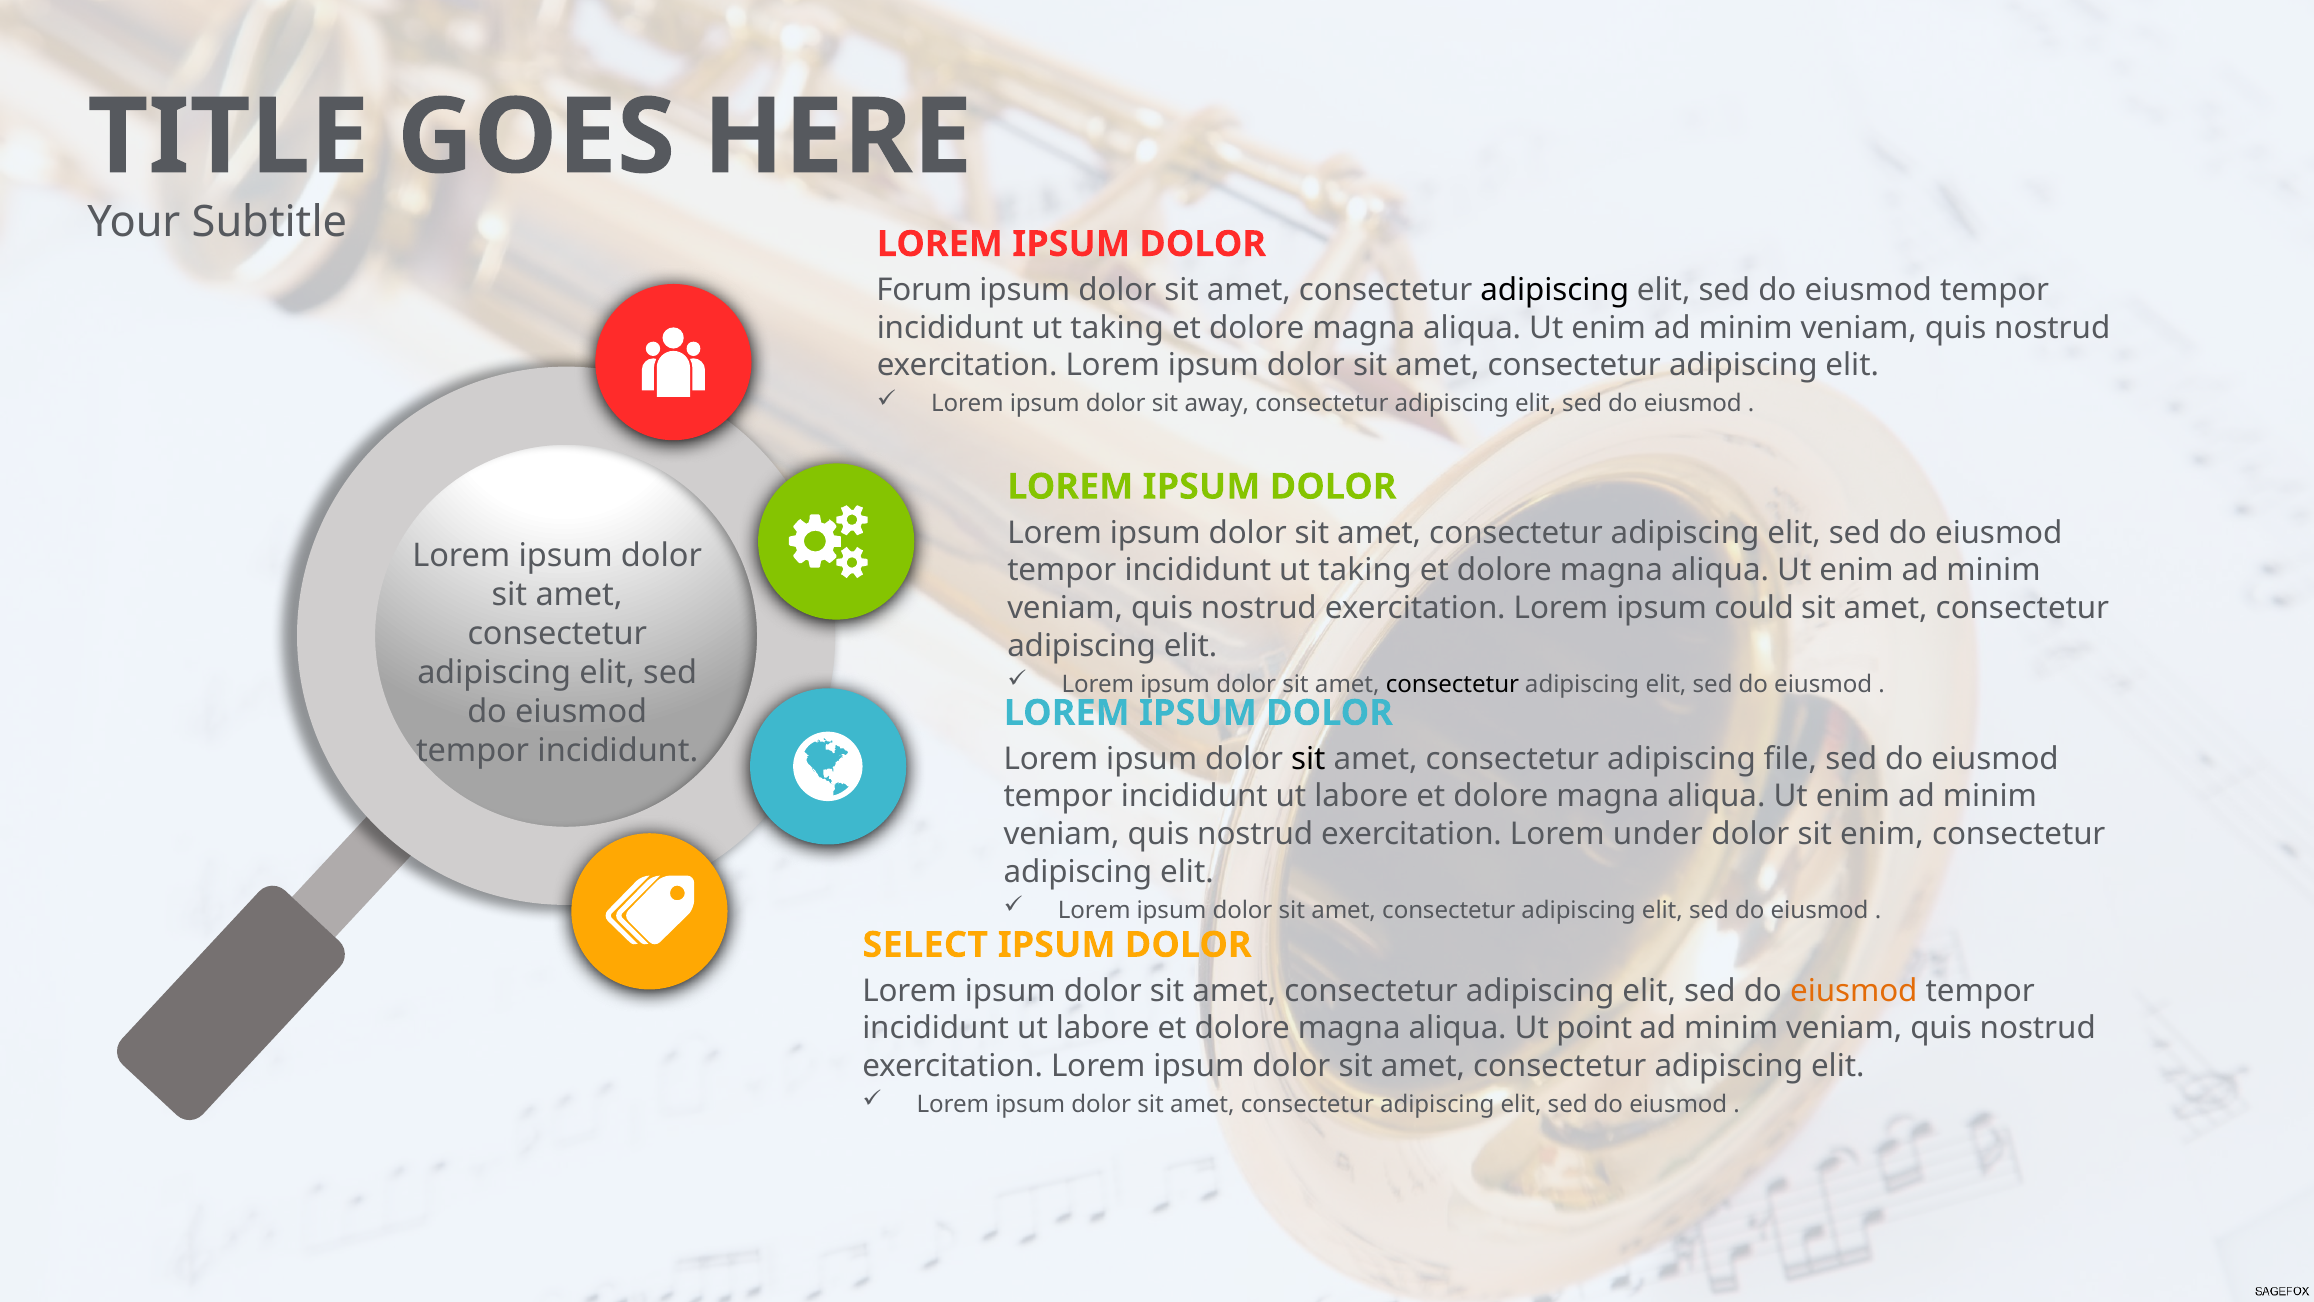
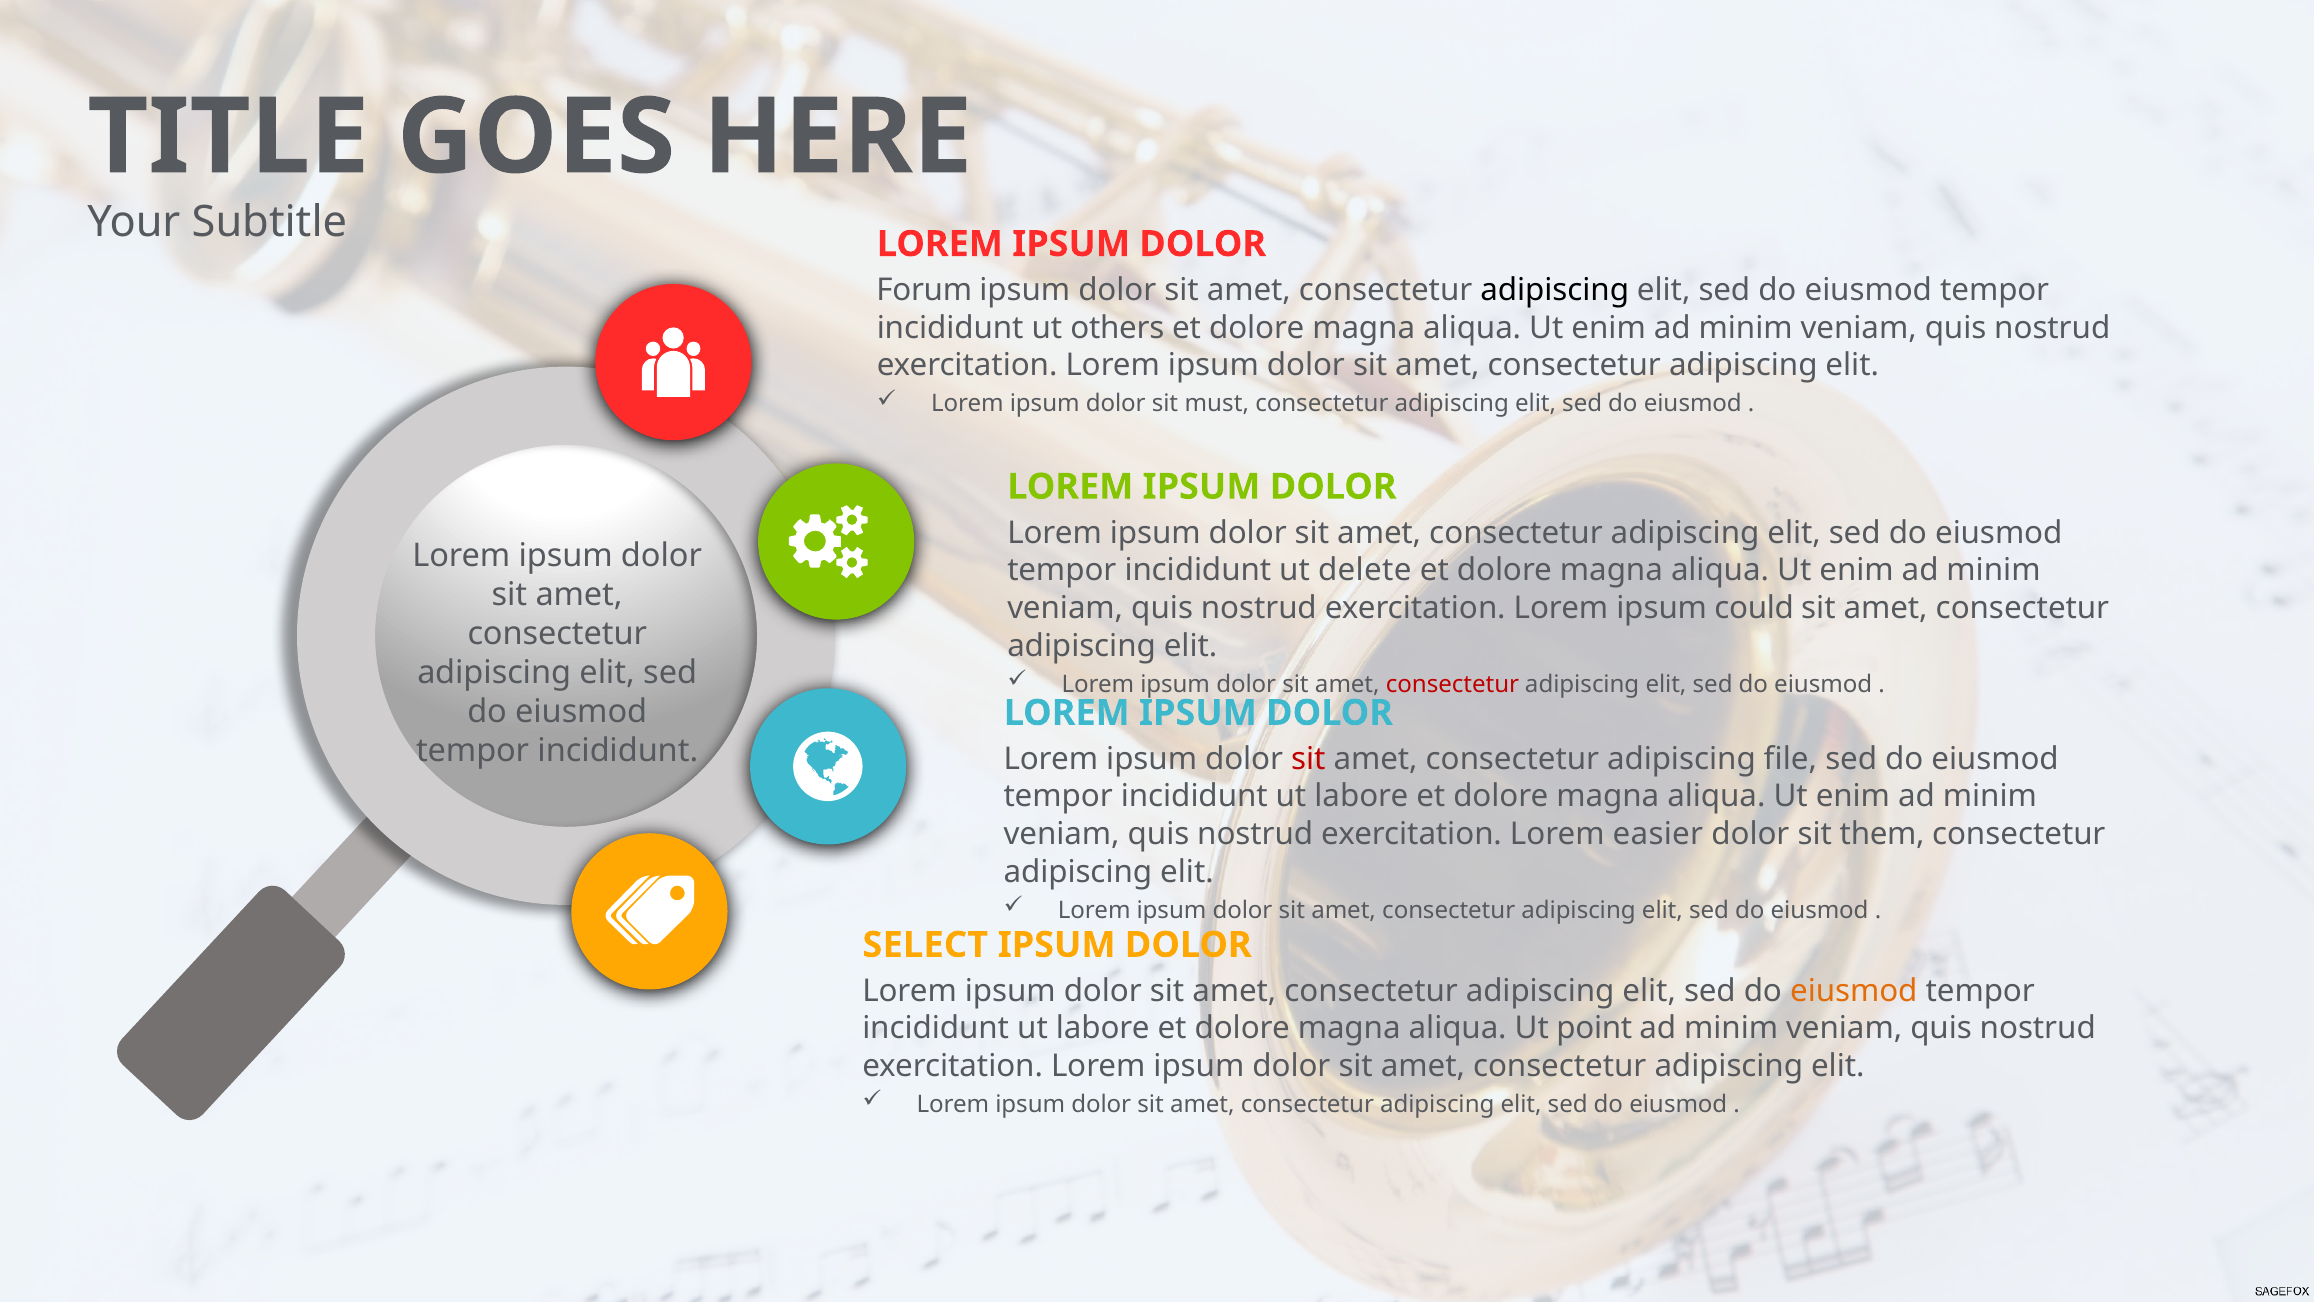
taking at (1117, 328): taking -> others
away: away -> must
taking at (1365, 570): taking -> delete
consectetur at (1452, 684) colour: black -> red
sit at (1308, 759) colour: black -> red
under: under -> easier
sit enim: enim -> them
